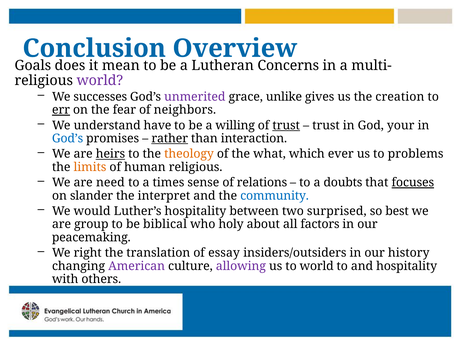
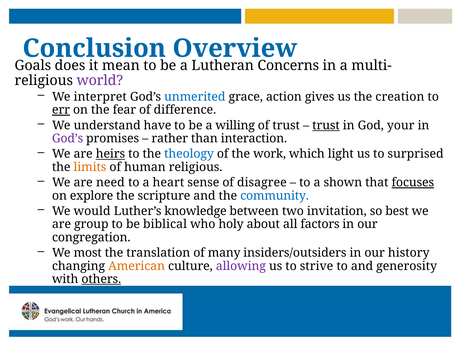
successes: successes -> interpret
unmerited colour: purple -> blue
unlike: unlike -> action
neighbors: neighbors -> difference
trust at (286, 125) underline: present -> none
trust at (326, 125) underline: none -> present
God’s at (68, 138) colour: blue -> purple
rather underline: present -> none
theology colour: orange -> blue
what: what -> work
ever: ever -> light
problems: problems -> surprised
times: times -> heart
relations: relations -> disagree
doubts: doubts -> shown
slander: slander -> explore
interpret: interpret -> scripture
Luther’s hospitality: hospitality -> knowledge
surprised: surprised -> invitation
peacemaking: peacemaking -> congregation
right: right -> most
essay: essay -> many
American colour: purple -> orange
to world: world -> strive
and hospitality: hospitality -> generosity
others underline: none -> present
